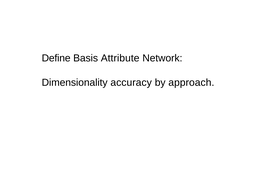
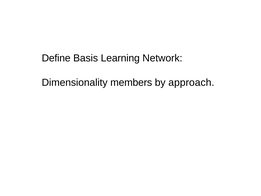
Attribute: Attribute -> Learning
accuracy: accuracy -> members
